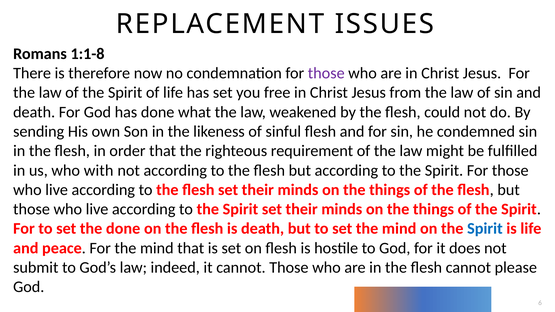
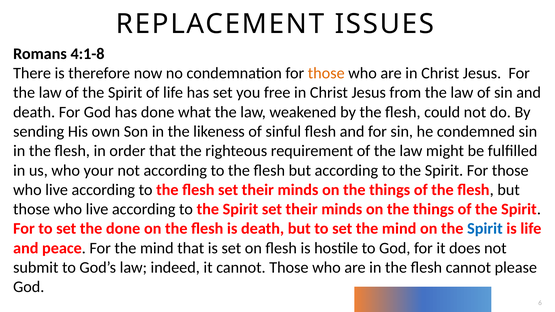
1:1-8: 1:1-8 -> 4:1-8
those at (326, 73) colour: purple -> orange
with: with -> your
